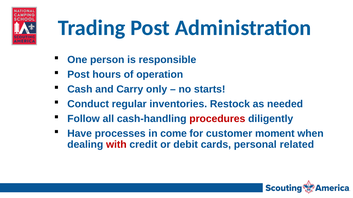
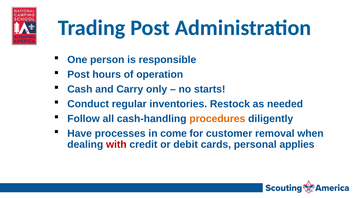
procedures colour: red -> orange
moment: moment -> removal
related: related -> applies
